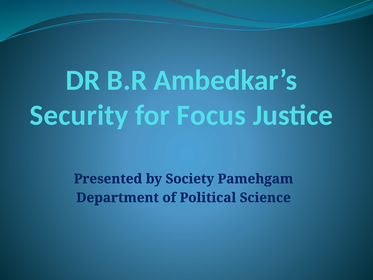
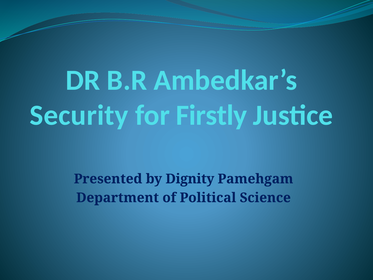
Focus: Focus -> Firstly
Society: Society -> Dignity
